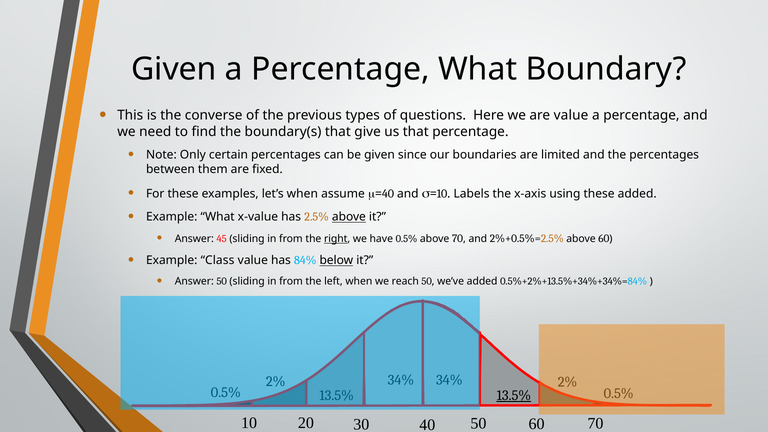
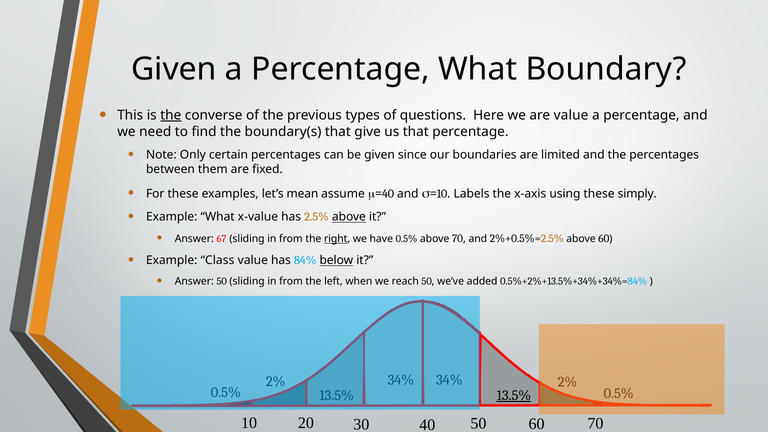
the at (171, 115) underline: none -> present
let’s when: when -> mean
these added: added -> simply
45: 45 -> 67
